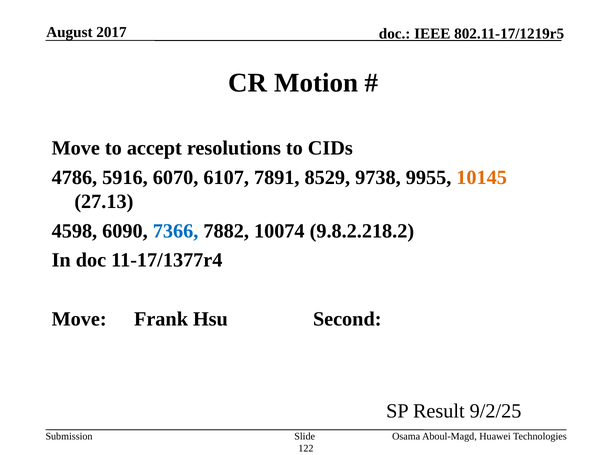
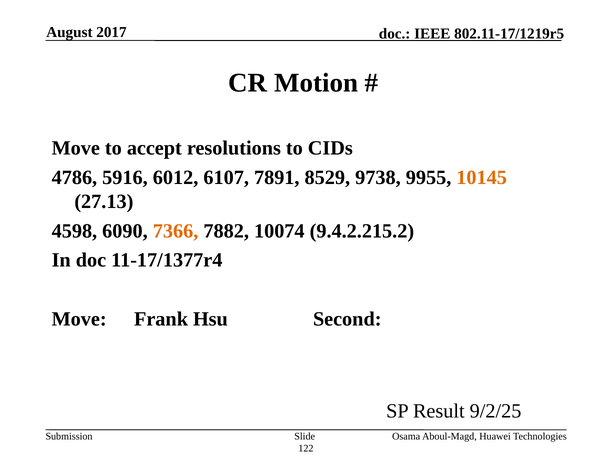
6070: 6070 -> 6012
7366 colour: blue -> orange
9.8.2.218.2: 9.8.2.218.2 -> 9.4.2.215.2
